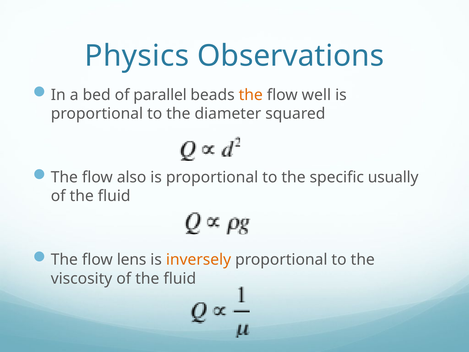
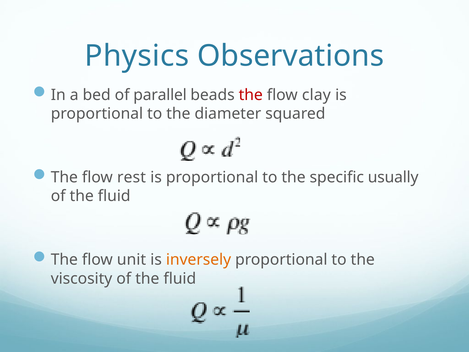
the at (251, 95) colour: orange -> red
well: well -> clay
also: also -> rest
lens: lens -> unit
